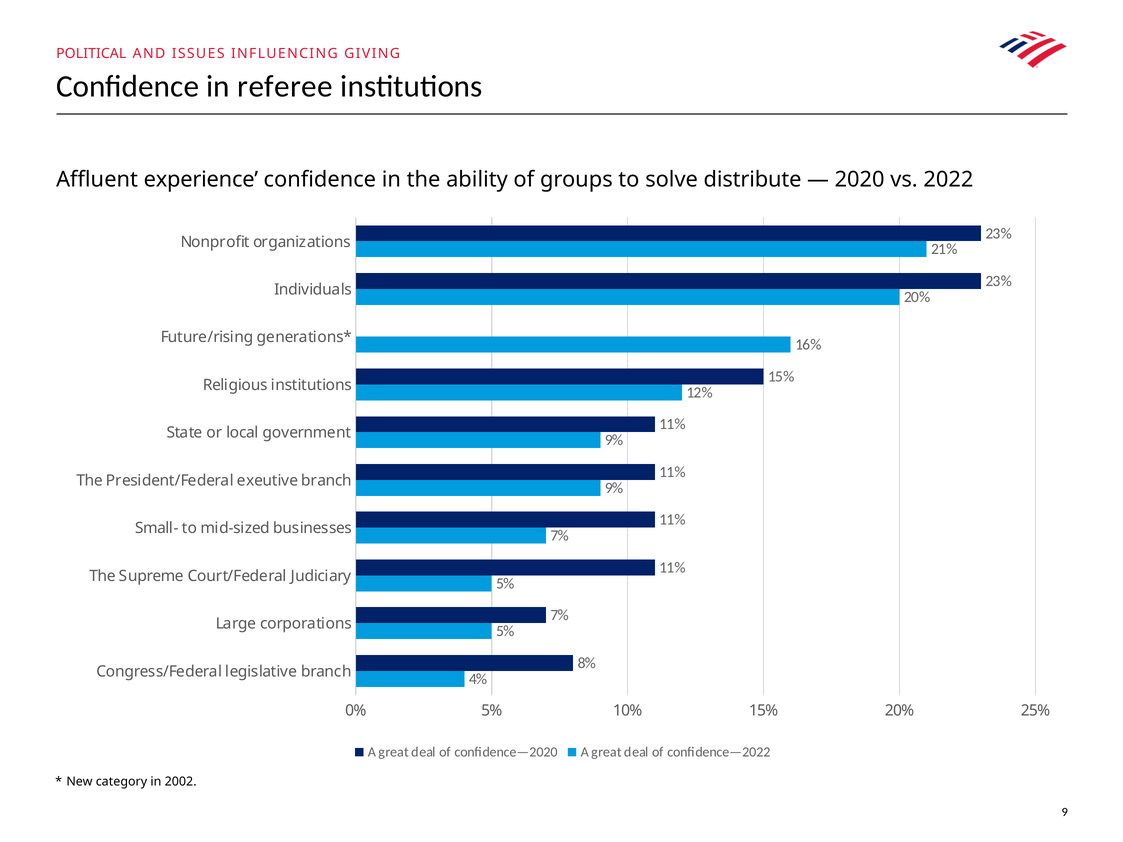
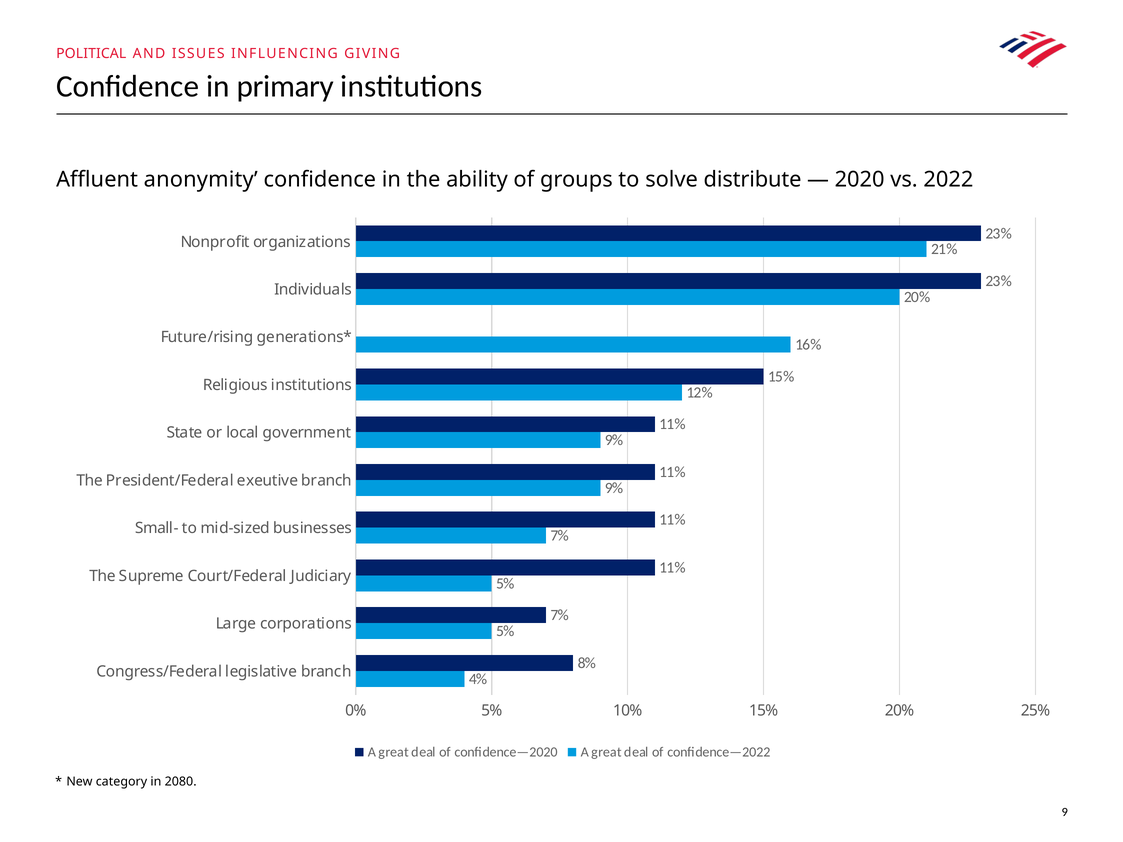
referee: referee -> primary
experience: experience -> anonymity
2002: 2002 -> 2080
